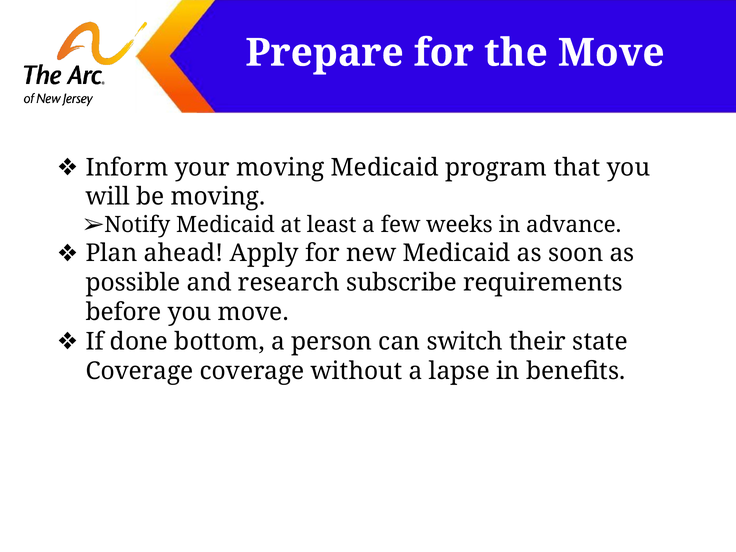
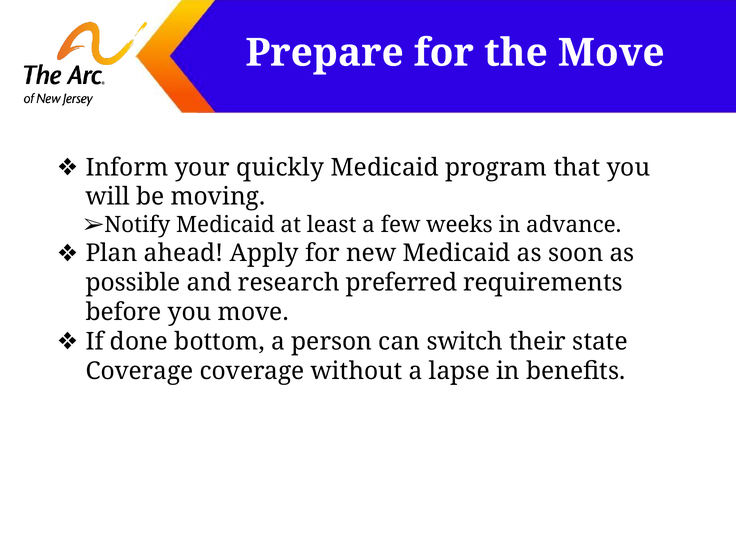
your moving: moving -> quickly
subscribe: subscribe -> preferred
